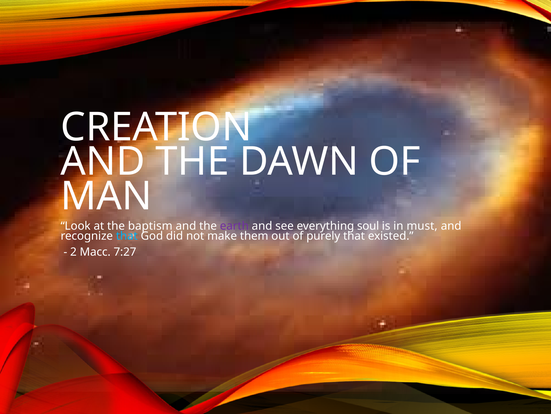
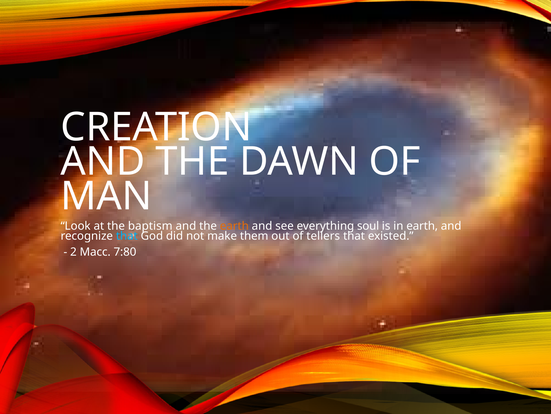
earth at (234, 226) colour: purple -> orange
in must: must -> earth
purely: purely -> tellers
7:27: 7:27 -> 7:80
